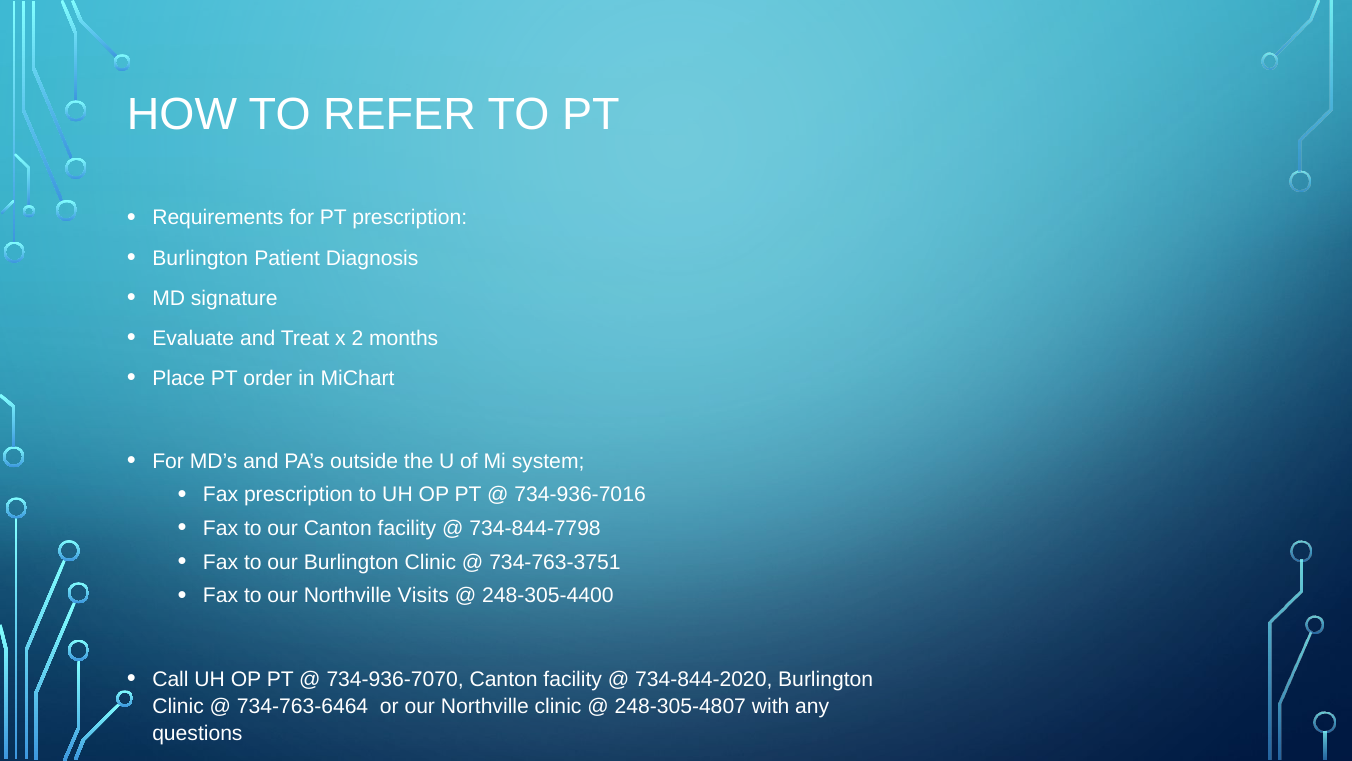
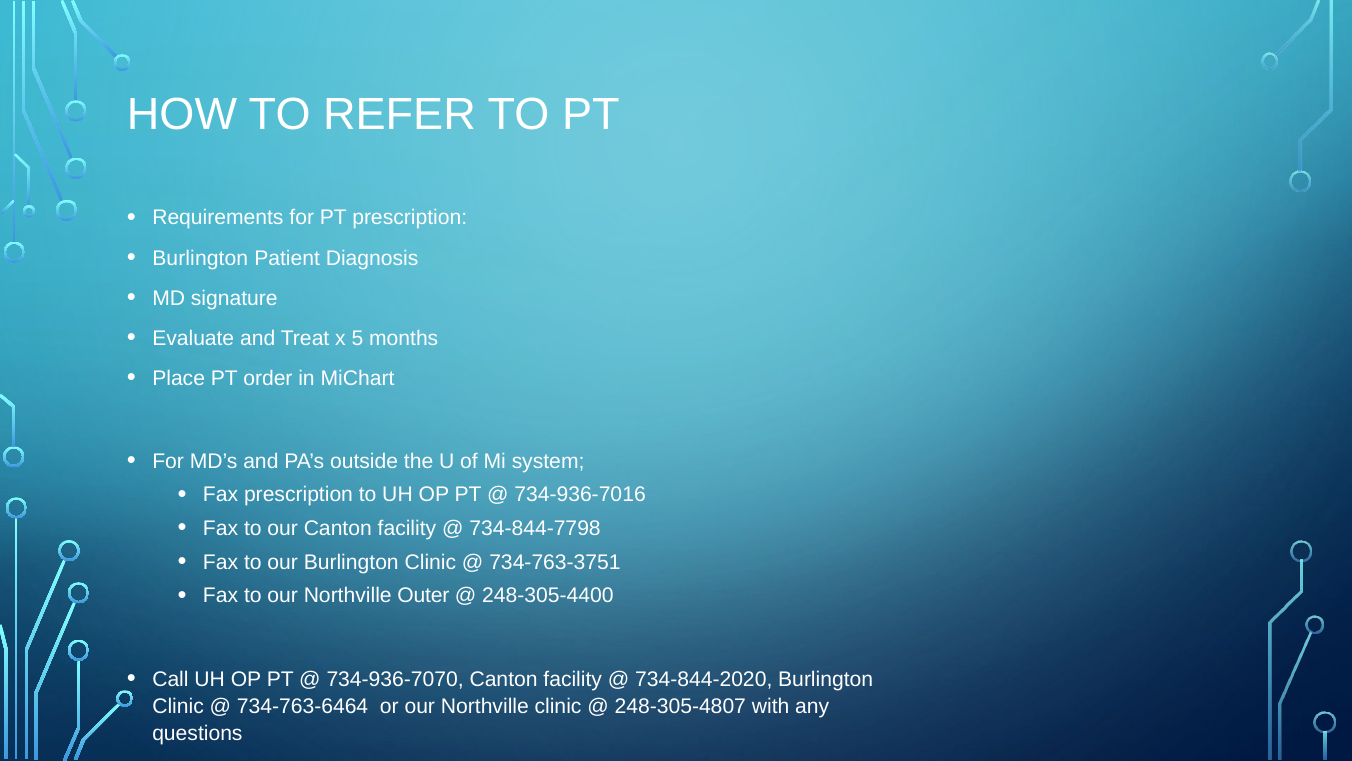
2: 2 -> 5
Visits: Visits -> Outer
